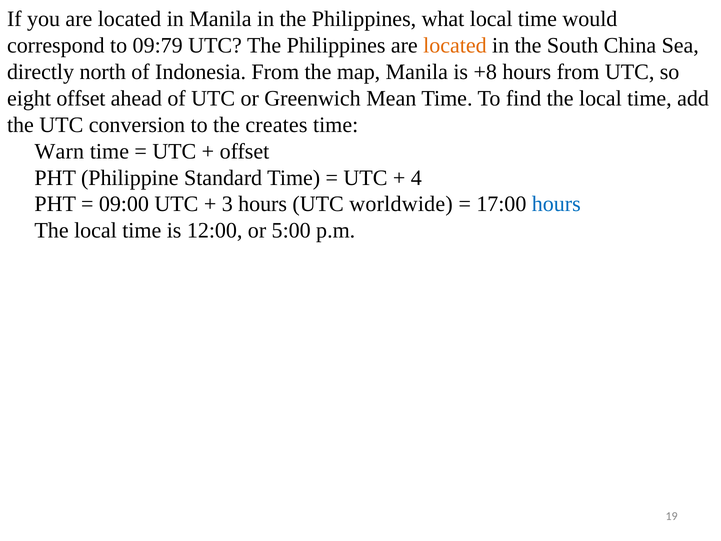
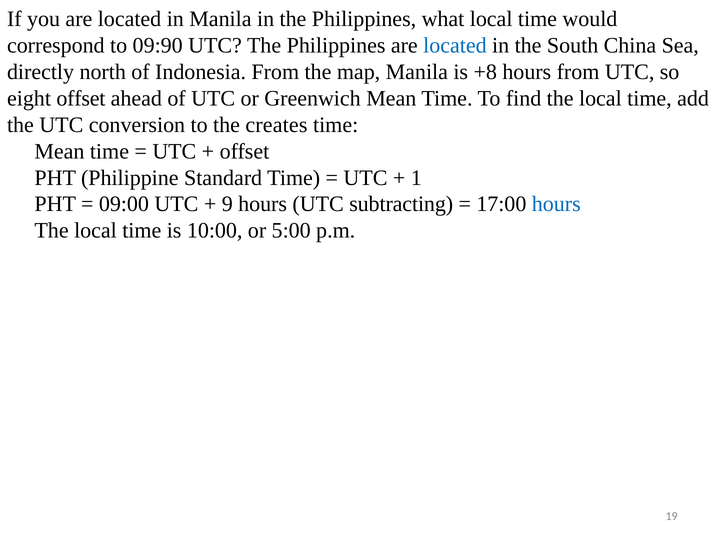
09:79: 09:79 -> 09:90
located at (455, 46) colour: orange -> blue
Warn at (59, 151): Warn -> Mean
4: 4 -> 1
3: 3 -> 9
worldwide: worldwide -> subtracting
12:00: 12:00 -> 10:00
